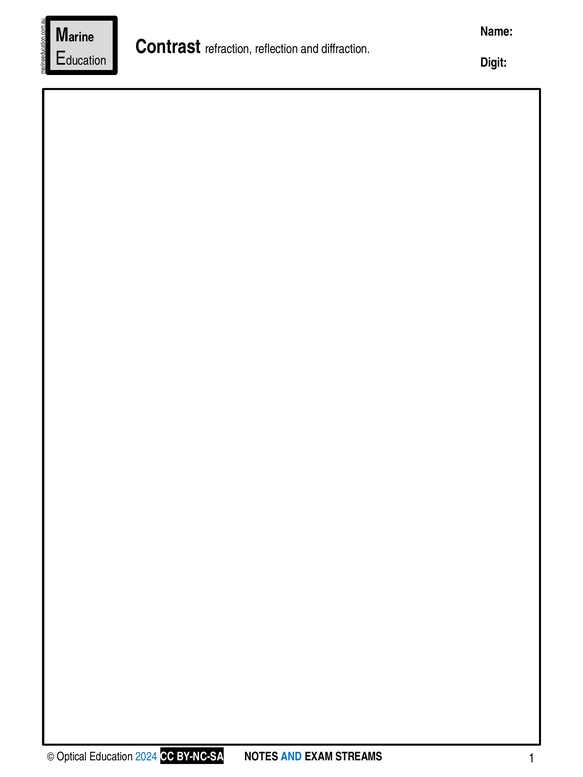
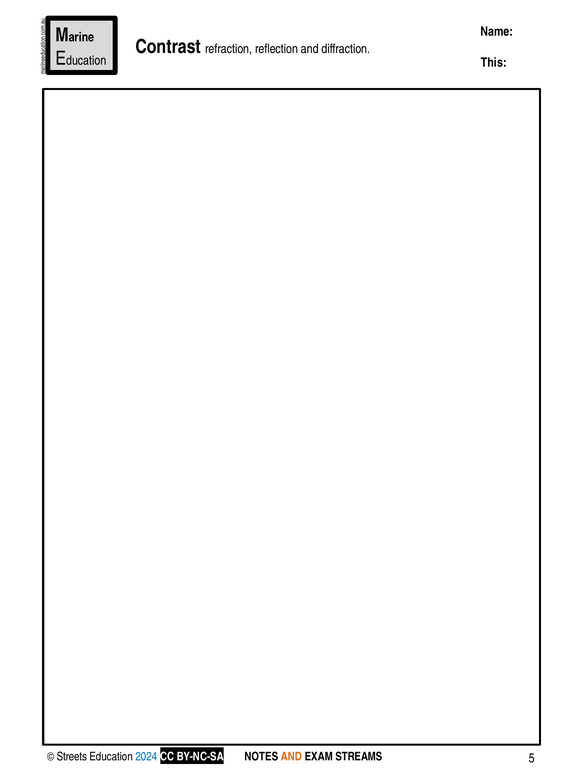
Digit: Digit -> This
Optical: Optical -> Streets
1: 1 -> 5
AND at (291, 757) colour: blue -> orange
